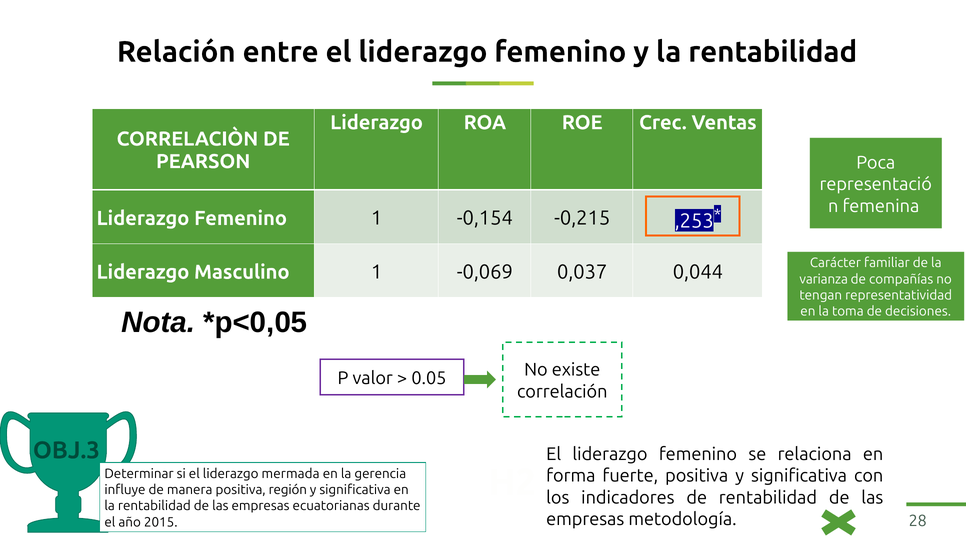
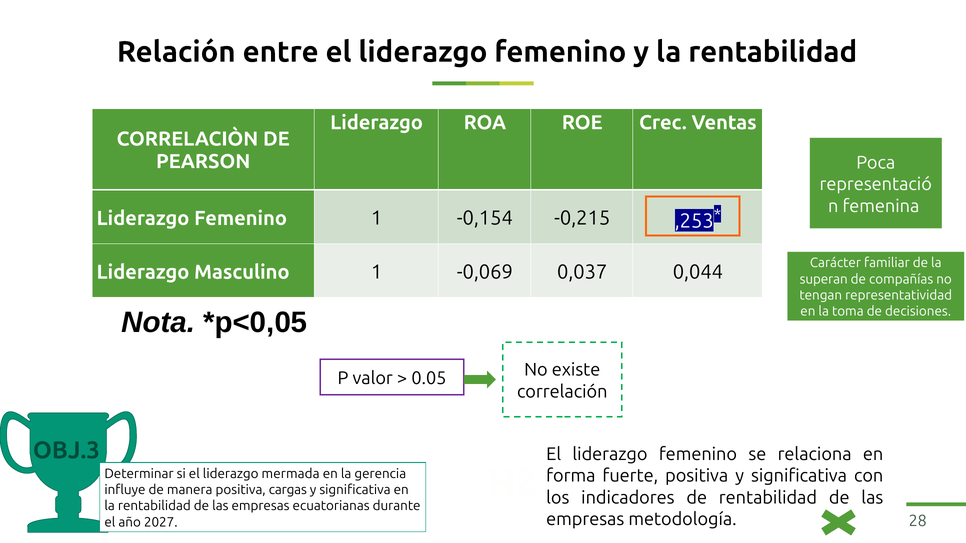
varianza: varianza -> superan
región: región -> cargas
2015: 2015 -> 2027
